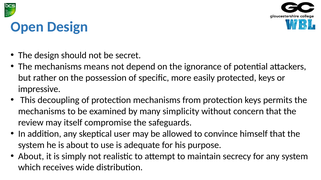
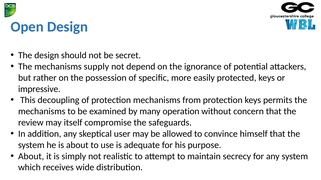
means: means -> supply
simplicity: simplicity -> operation
